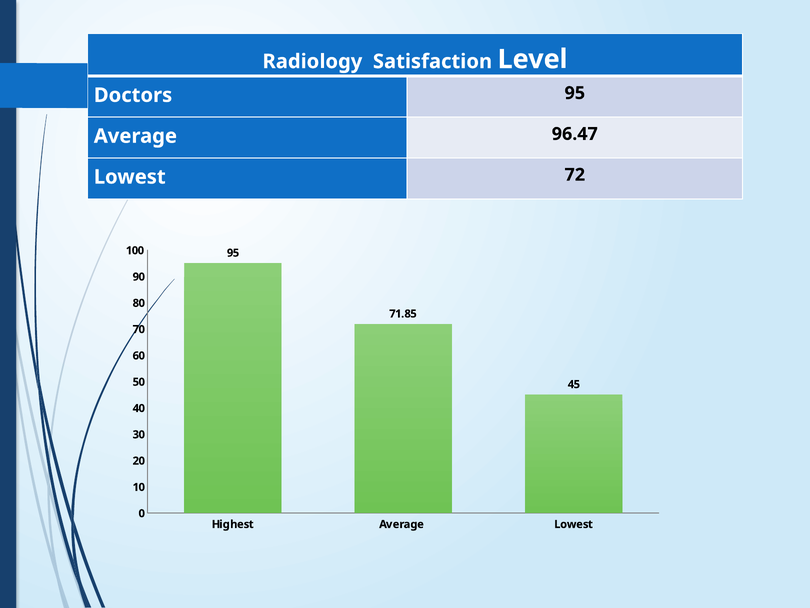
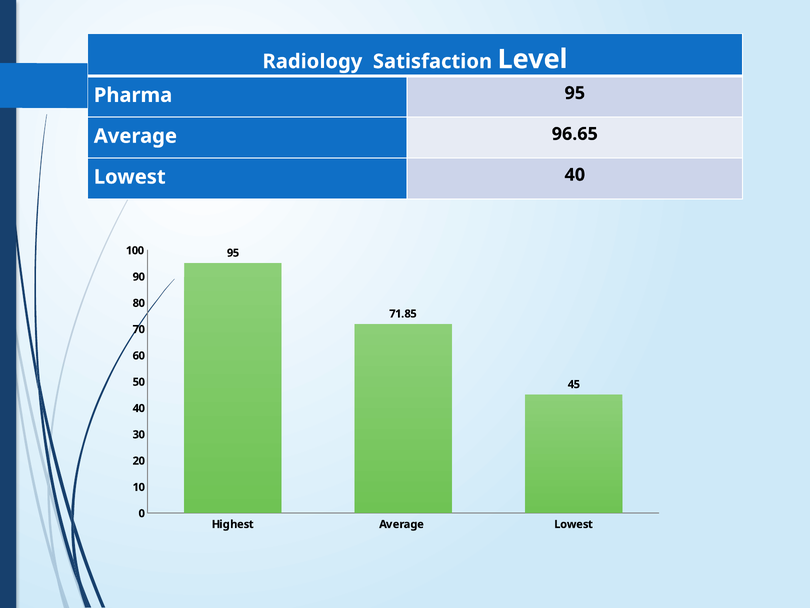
Doctors: Doctors -> Pharma
96.47: 96.47 -> 96.65
Lowest 72: 72 -> 40
